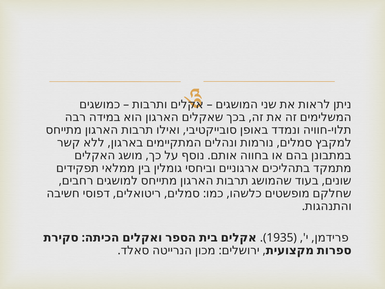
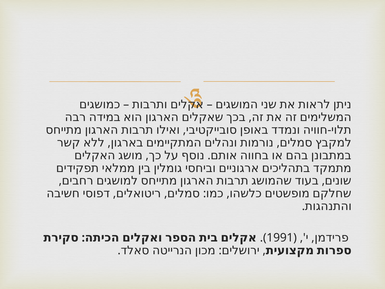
1935: 1935 -> 1991
